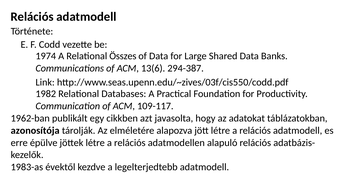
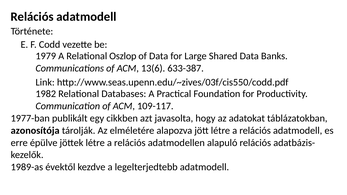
1974: 1974 -> 1979
Összes: Összes -> Oszlop
294-387: 294-387 -> 633-387
1962-ban: 1962-ban -> 1977-ban
1983-as: 1983-as -> 1989-as
